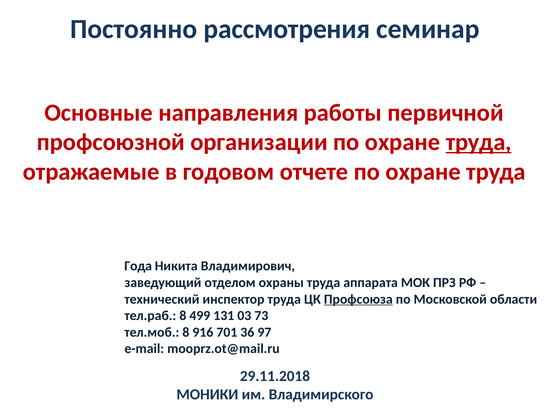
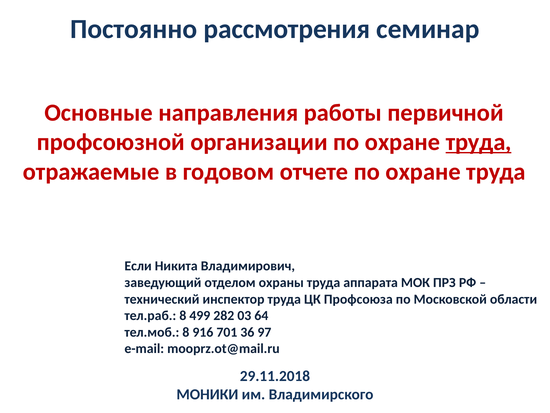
Года: Года -> Если
Профсоюза underline: present -> none
131: 131 -> 282
73: 73 -> 64
